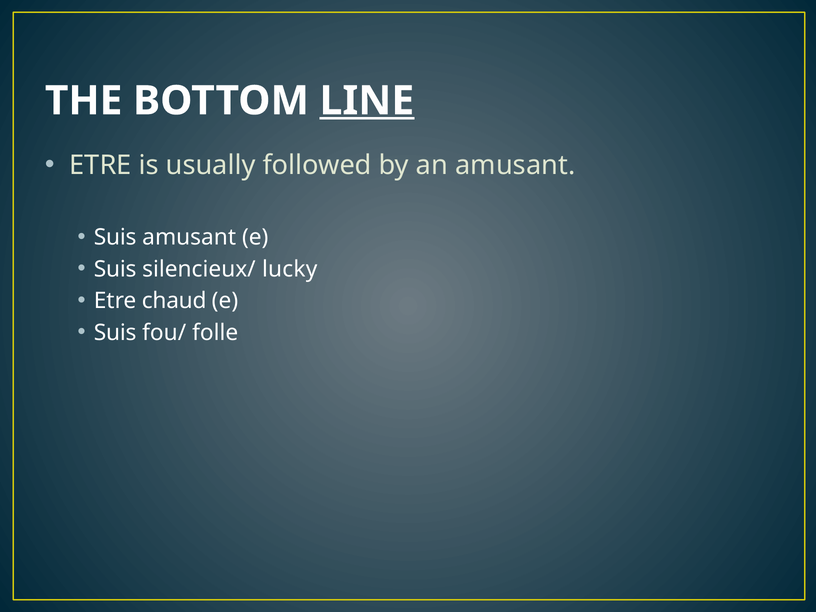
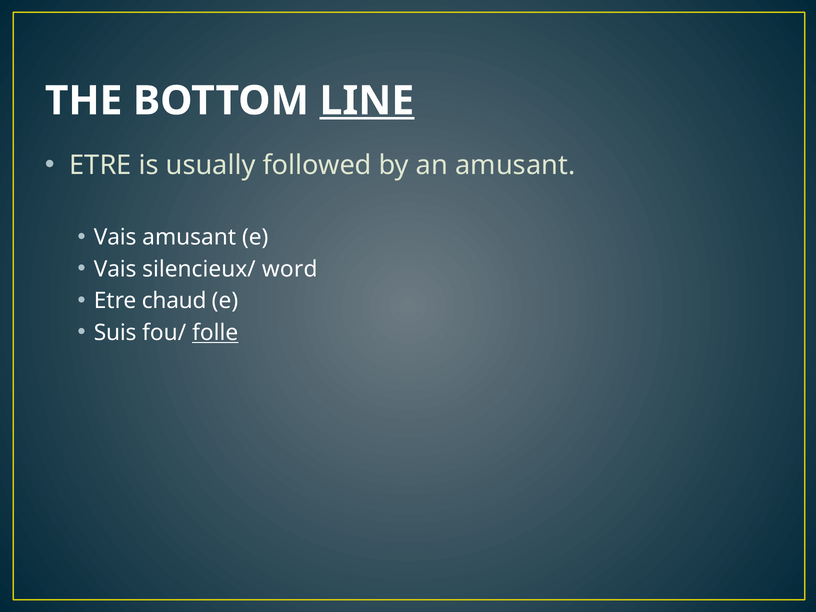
Suis at (115, 237): Suis -> Vais
Suis at (115, 269): Suis -> Vais
lucky: lucky -> word
folle underline: none -> present
